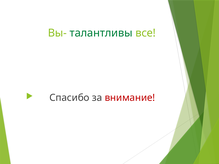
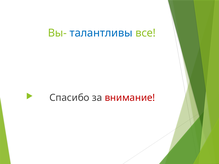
талантливы colour: green -> blue
